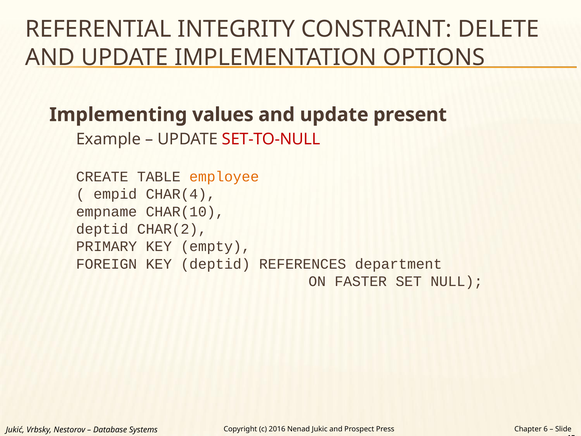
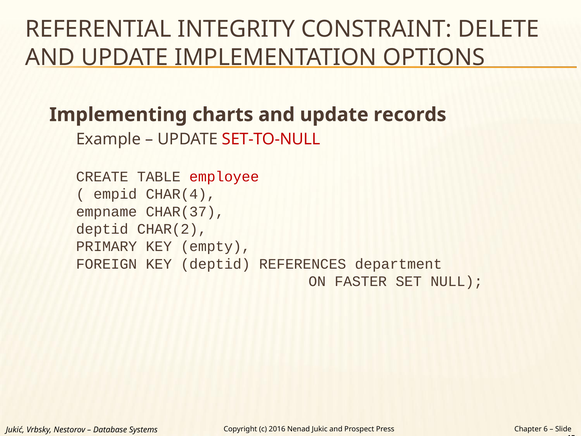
values: values -> charts
present: present -> records
employee colour: orange -> red
CHAR(10: CHAR(10 -> CHAR(37
